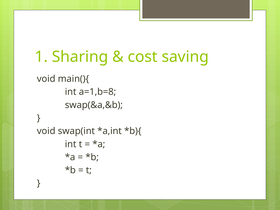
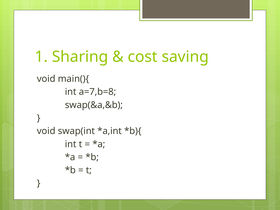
a=1,b=8: a=1,b=8 -> a=7,b=8
